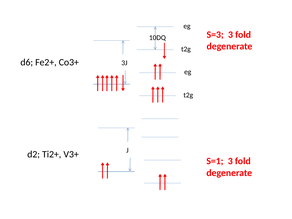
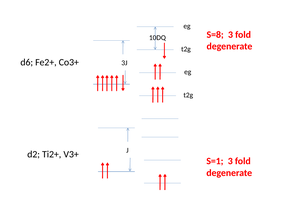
S=3: S=3 -> S=8
